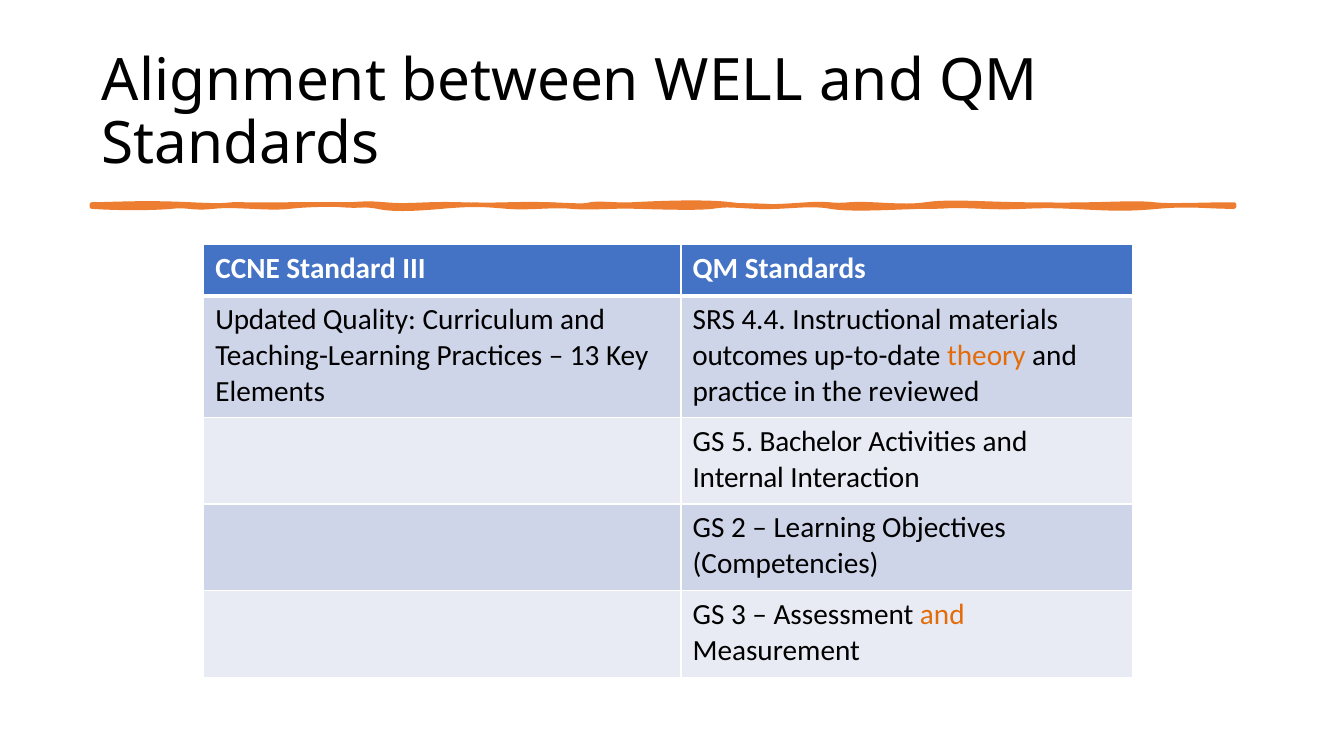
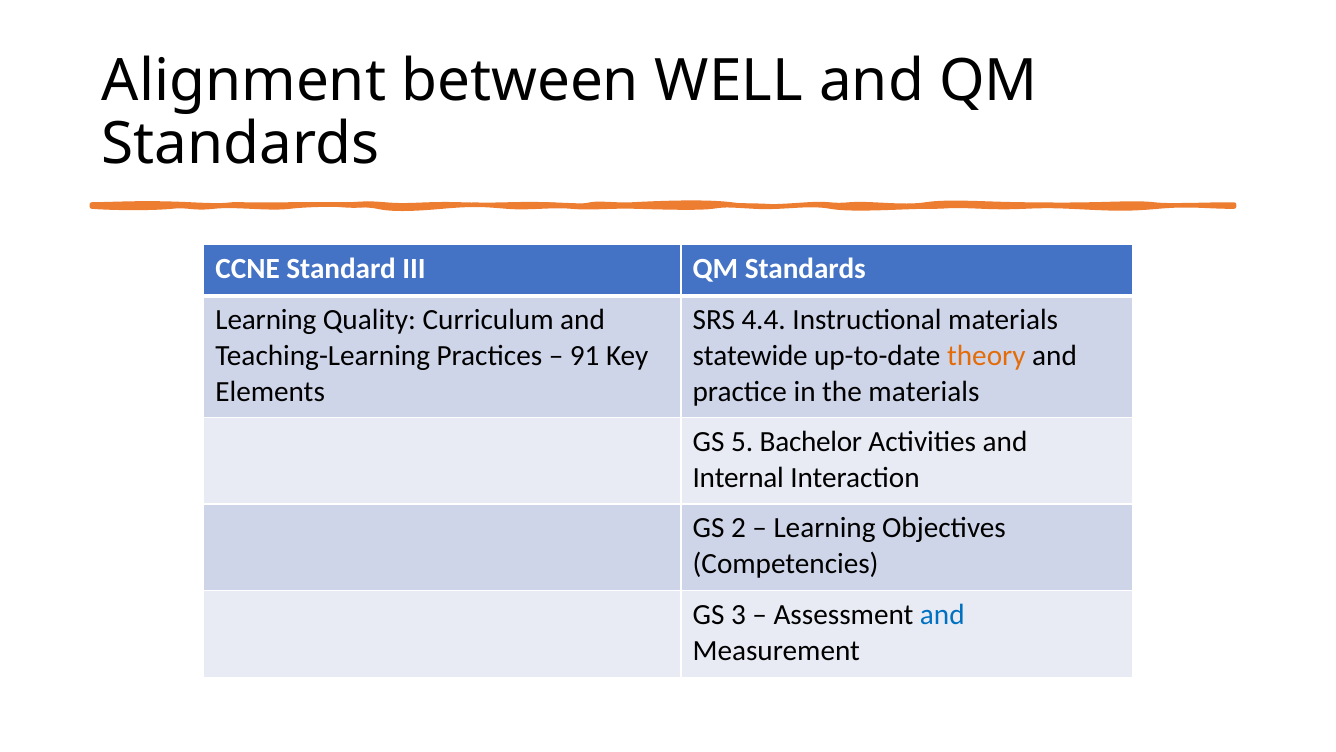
Updated at (266, 320): Updated -> Learning
13: 13 -> 91
outcomes: outcomes -> statewide
the reviewed: reviewed -> materials
and at (942, 614) colour: orange -> blue
